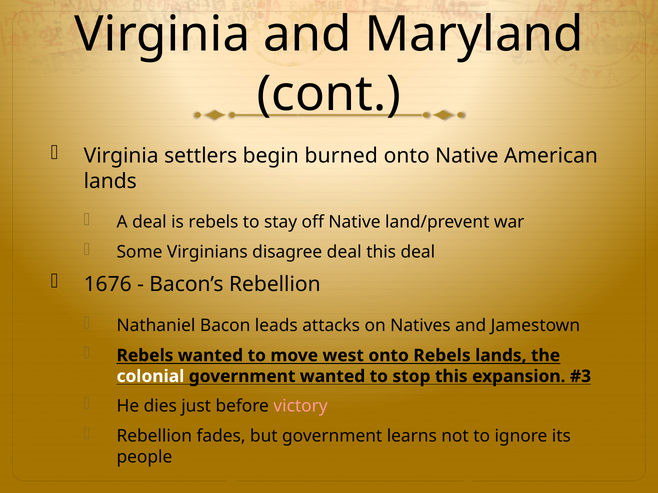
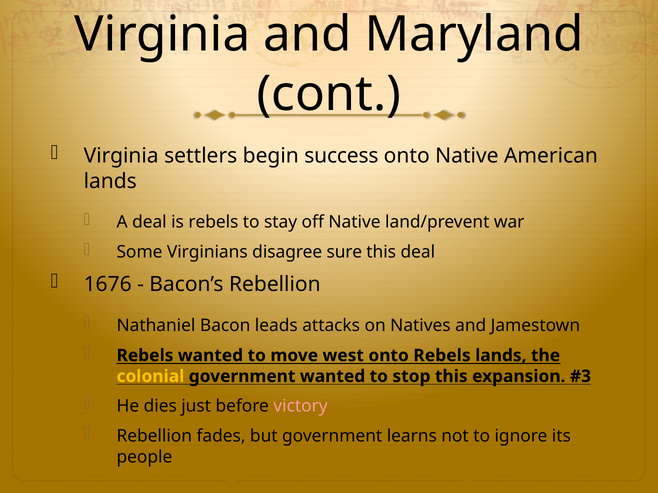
burned: burned -> success
disagree deal: deal -> sure
colonial colour: white -> yellow
